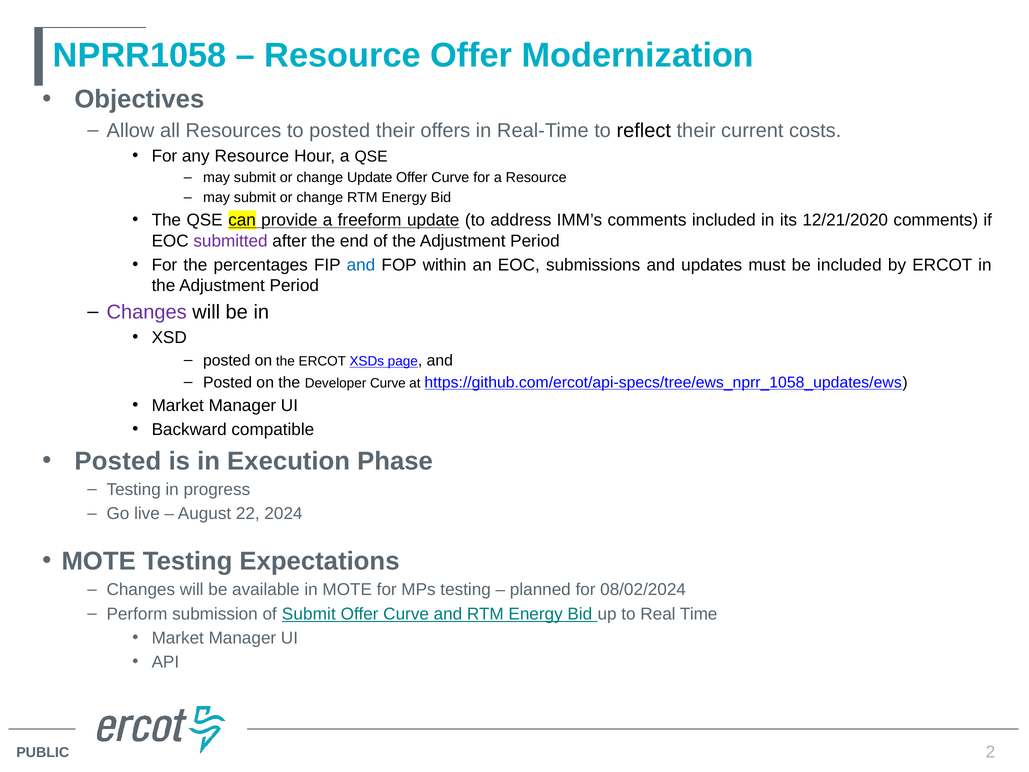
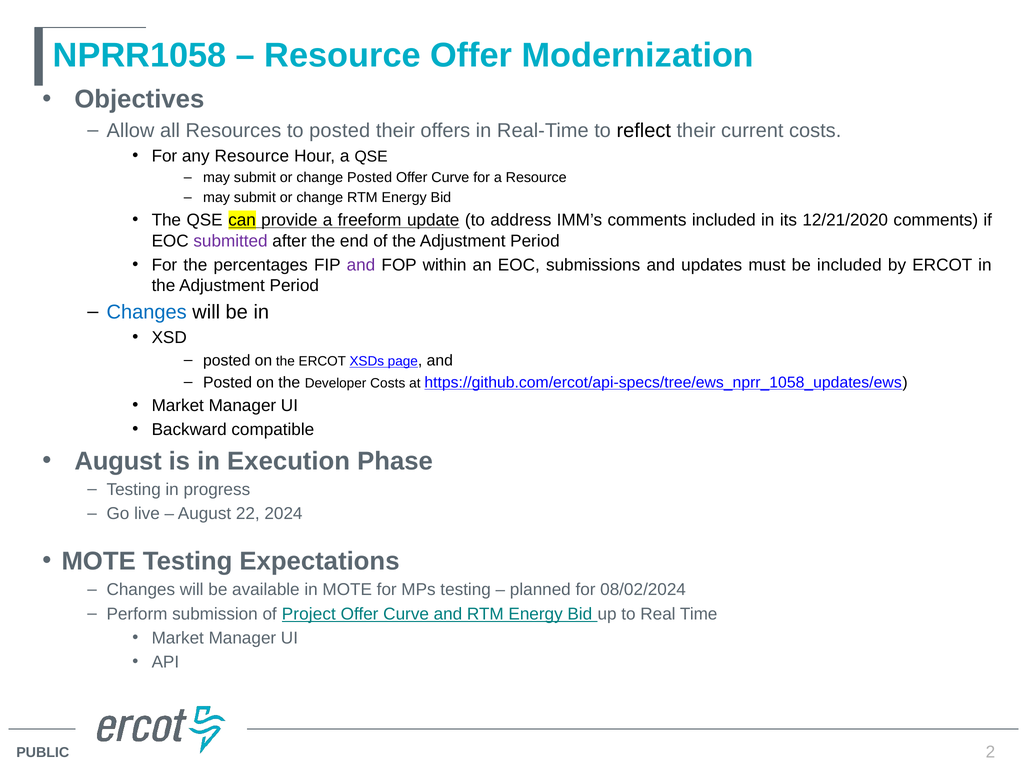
change Update: Update -> Posted
and at (361, 265) colour: blue -> purple
Changes at (147, 312) colour: purple -> blue
Developer Curve: Curve -> Costs
Posted at (118, 461): Posted -> August
of Submit: Submit -> Project
